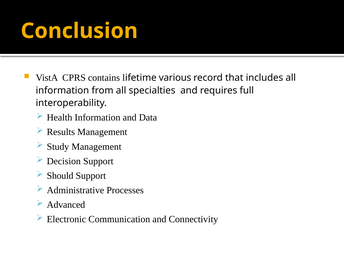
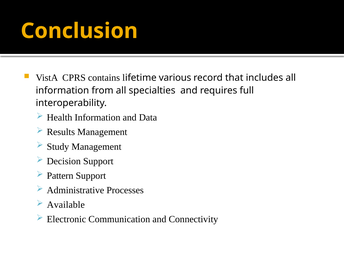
Should: Should -> Pattern
Advanced: Advanced -> Available
